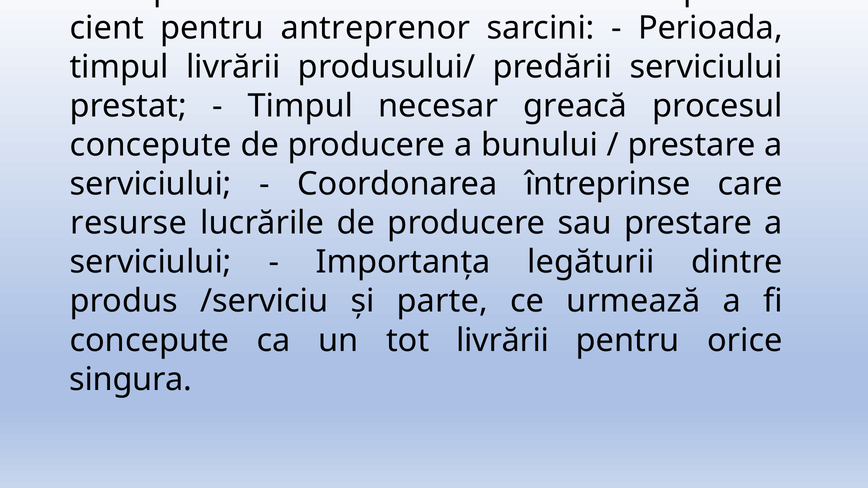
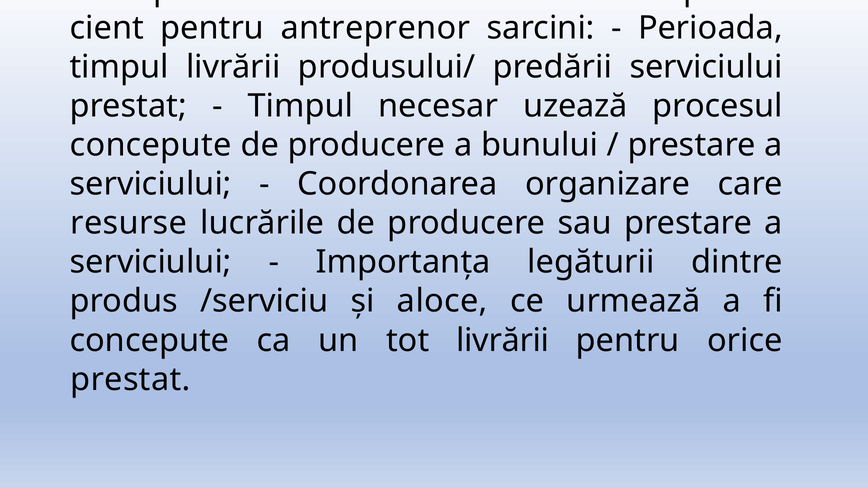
greacă: greacă -> uzează
întreprinse: întreprinse -> organizare
şi parte: parte -> aloce
singura at (131, 379): singura -> prestat
